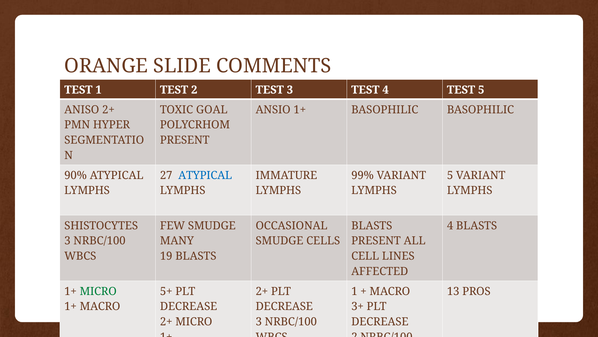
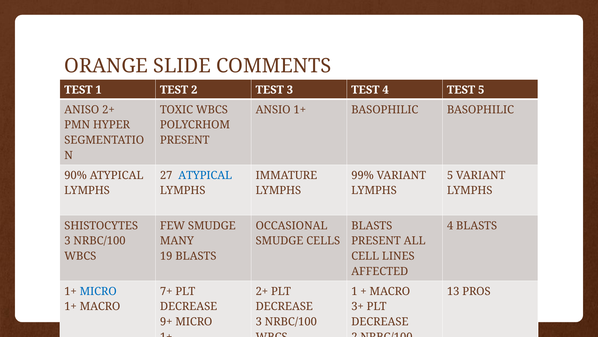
TOXIC GOAL: GOAL -> WBCS
MICRO at (98, 291) colour: green -> blue
5+: 5+ -> 7+
2+ at (166, 321): 2+ -> 9+
